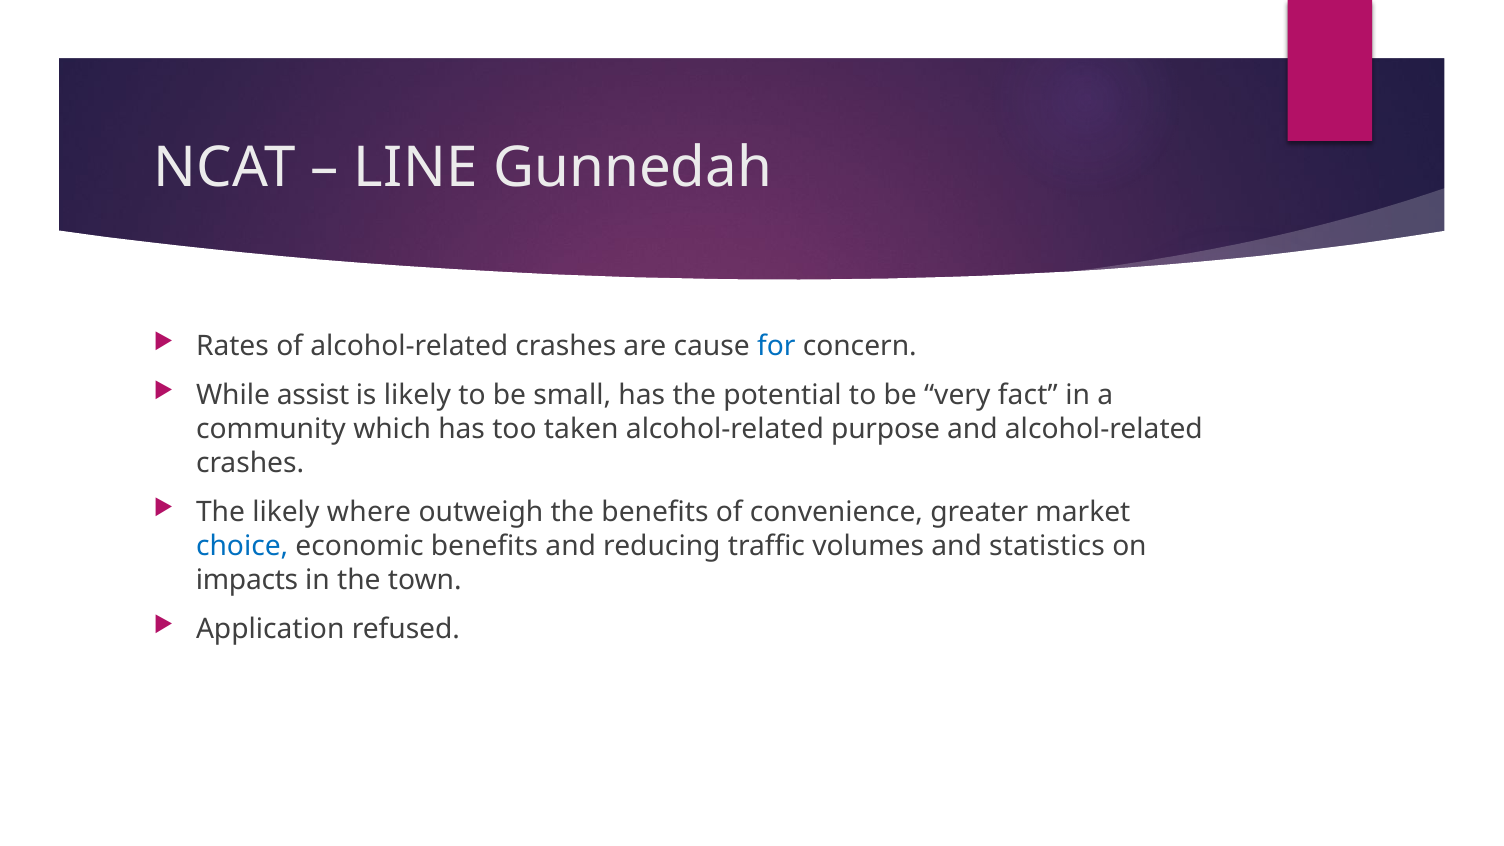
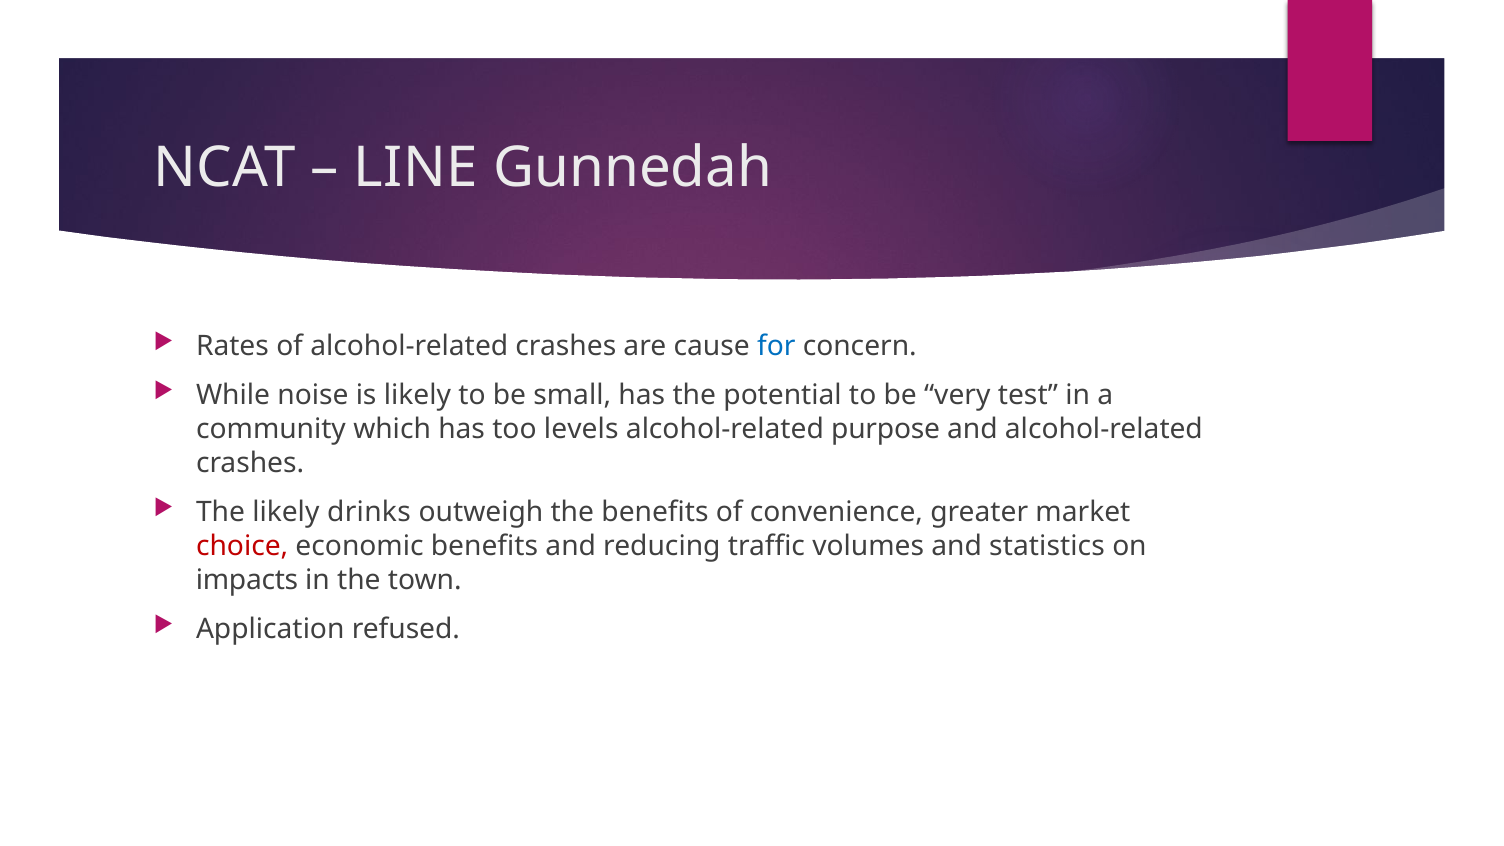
assist: assist -> noise
fact: fact -> test
taken: taken -> levels
where: where -> drinks
choice colour: blue -> red
